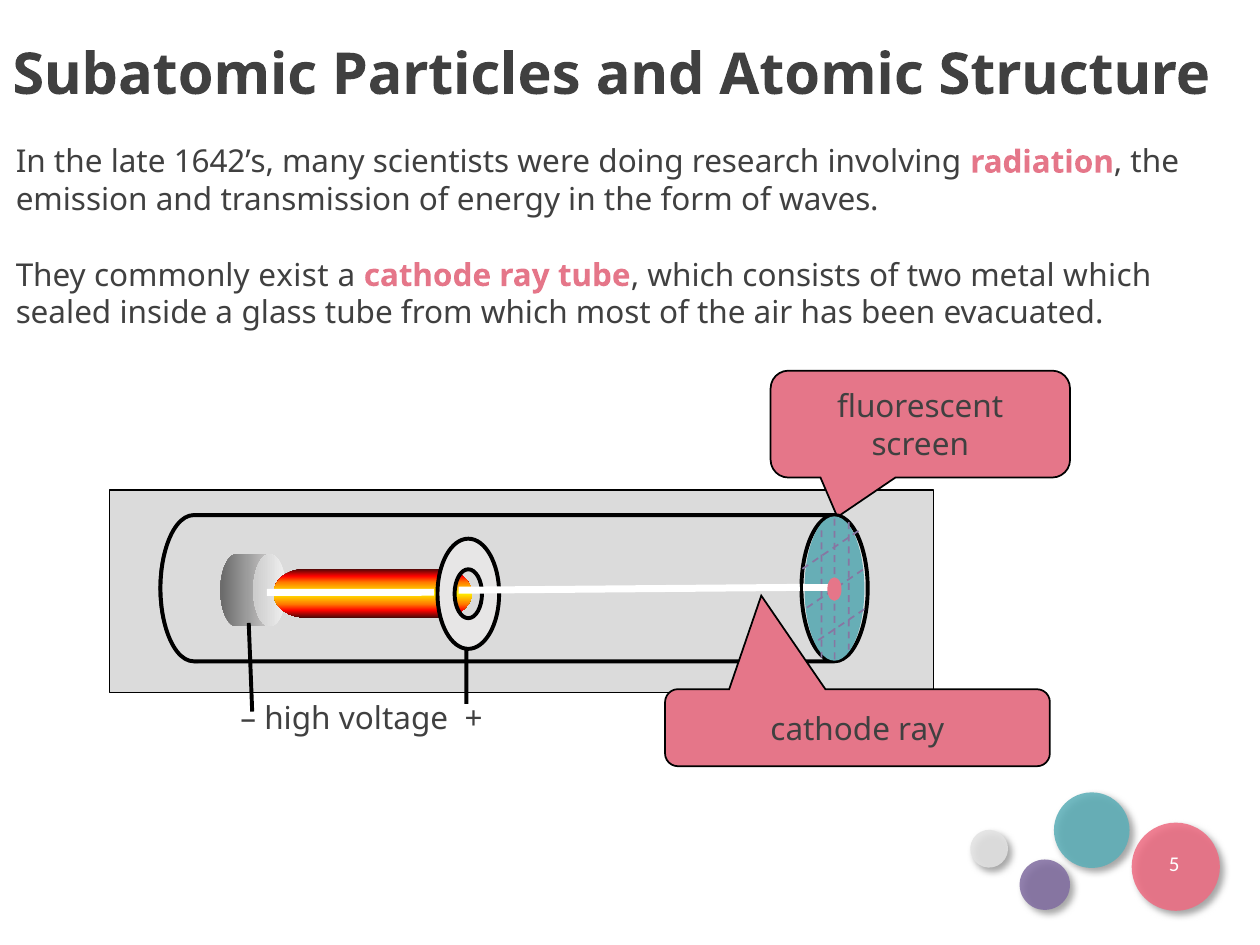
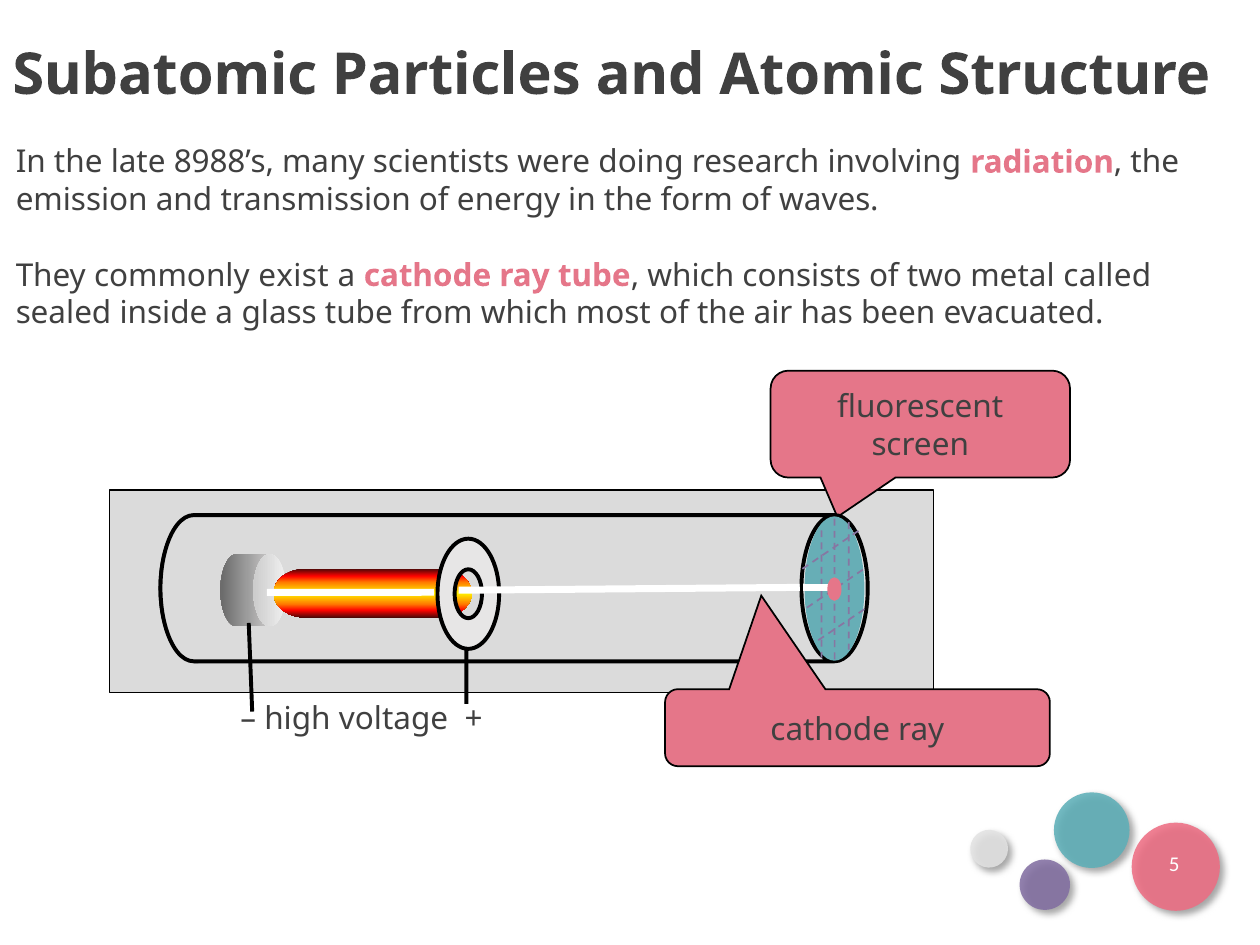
1642’s: 1642’s -> 8988’s
metal which: which -> called
